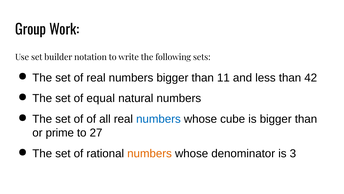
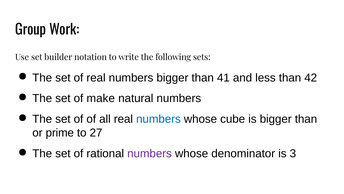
11: 11 -> 41
equal: equal -> make
numbers at (150, 153) colour: orange -> purple
